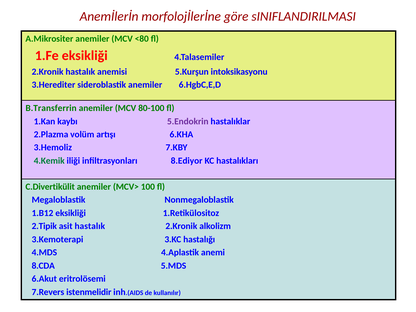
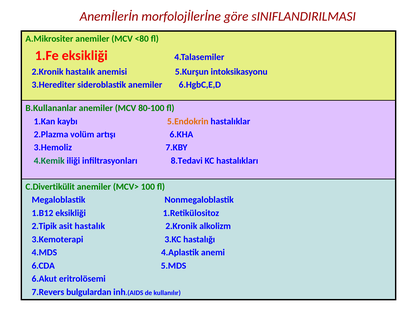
B.Transferrin: B.Transferrin -> B.Kullananlar
5.Endokrin colour: purple -> orange
8.Ediyor: 8.Ediyor -> 8.Tedavi
8.CDA: 8.CDA -> 6.CDA
istenmelidir: istenmelidir -> bulgulardan
